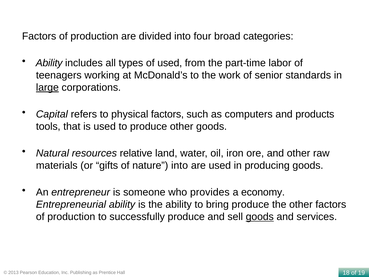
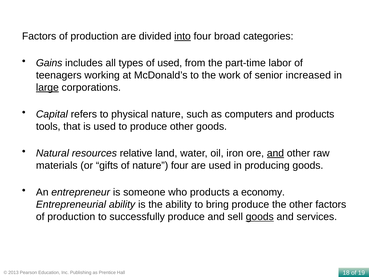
into at (183, 36) underline: none -> present
Ability at (49, 63): Ability -> Gains
standards: standards -> increased
physical factors: factors -> nature
and at (275, 153) underline: none -> present
nature into: into -> four
who provides: provides -> products
